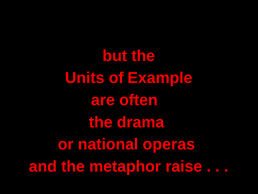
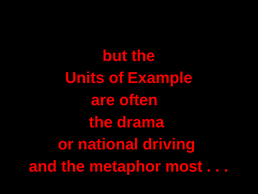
operas: operas -> driving
raise: raise -> most
